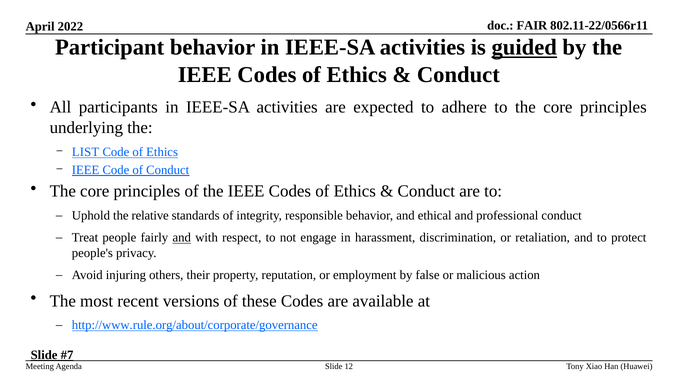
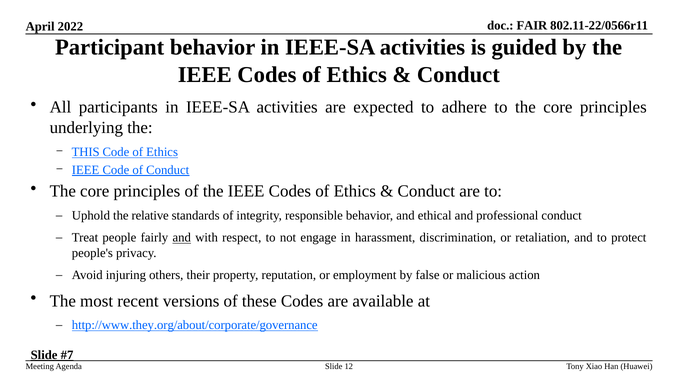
guided underline: present -> none
LIST: LIST -> THIS
http://www.rule.org/about/corporate/governance: http://www.rule.org/about/corporate/governance -> http://www.they.org/about/corporate/governance
